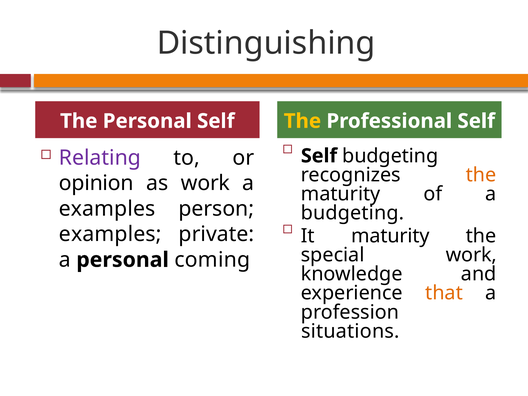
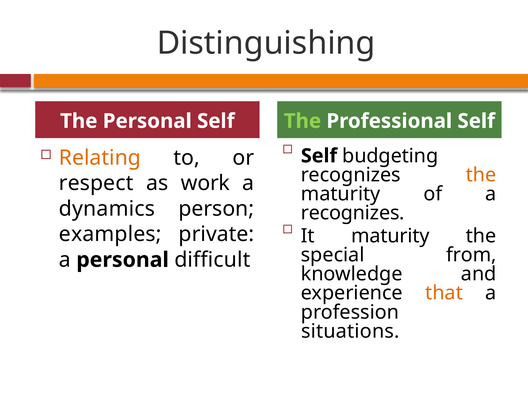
The at (302, 121) colour: yellow -> light green
Relating colour: purple -> orange
opinion: opinion -> respect
examples at (107, 209): examples -> dynamics
budgeting at (353, 213): budgeting -> recognizes
special work: work -> from
coming: coming -> difficult
